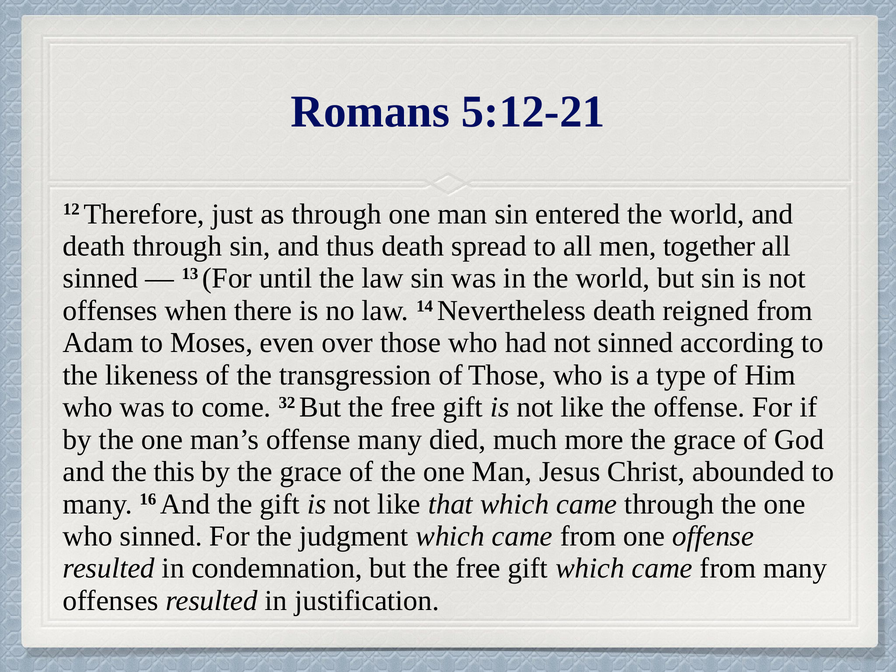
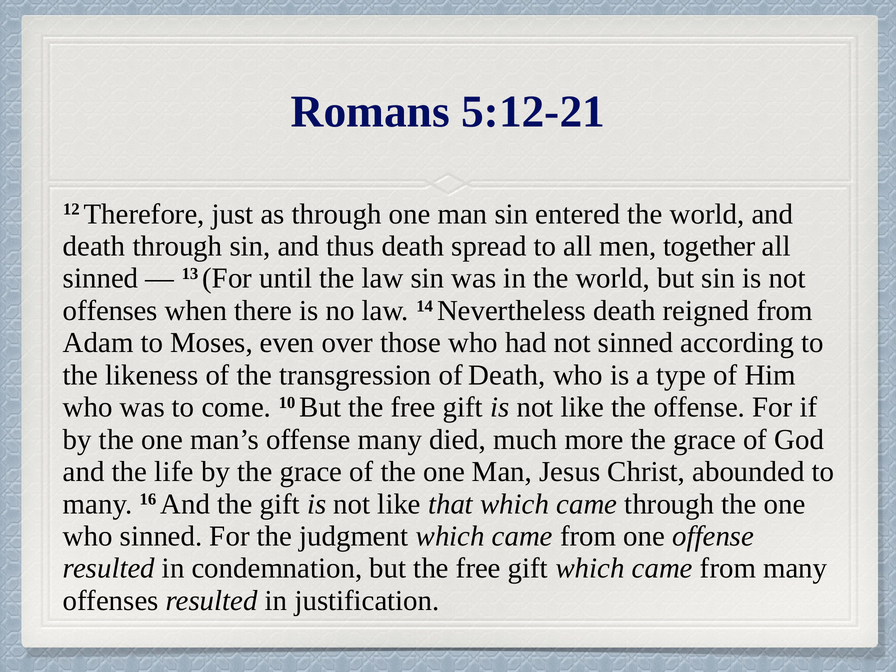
of Those: Those -> Death
32: 32 -> 10
this: this -> life
